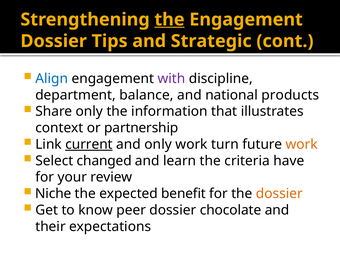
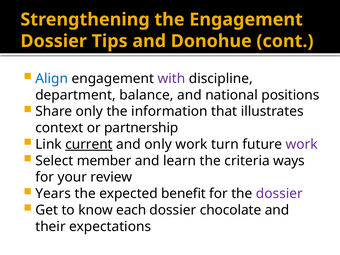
the at (169, 20) underline: present -> none
Strategic: Strategic -> Donohue
products: products -> positions
work at (302, 144) colour: orange -> purple
changed: changed -> member
have: have -> ways
Niche: Niche -> Years
dossier at (279, 194) colour: orange -> purple
peer: peer -> each
